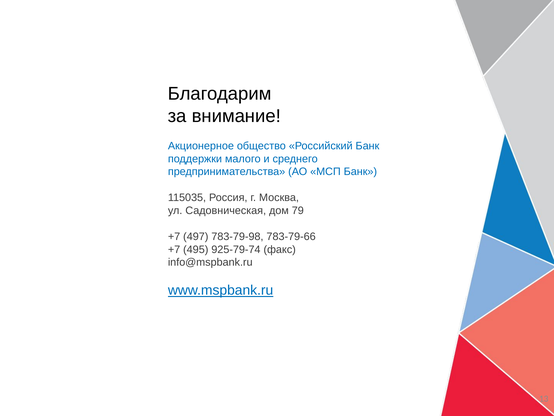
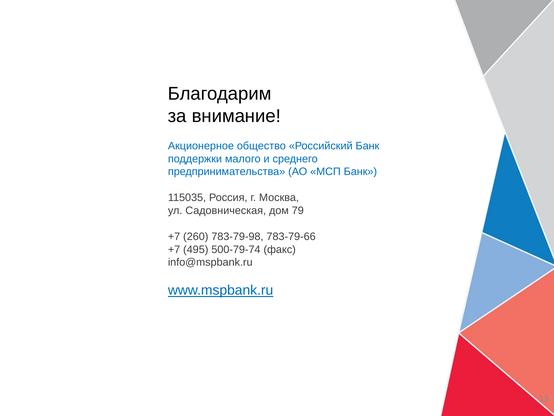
497: 497 -> 260
925-79-74: 925-79-74 -> 500-79-74
